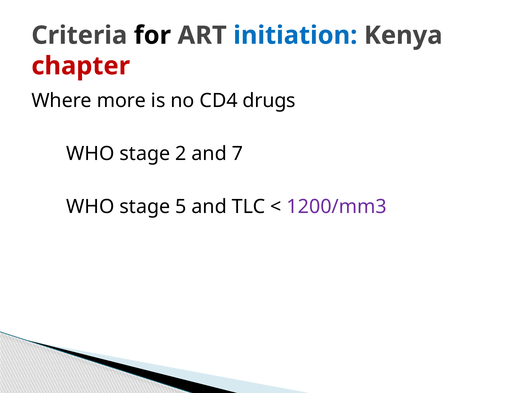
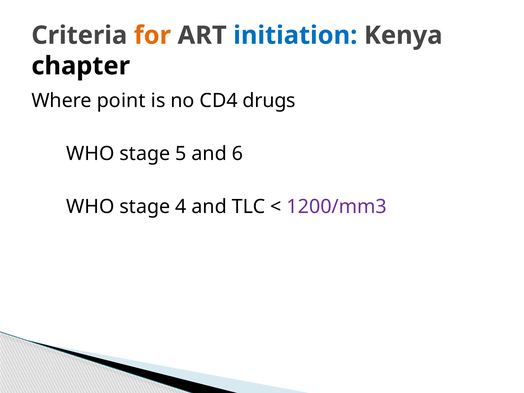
for colour: black -> orange
chapter colour: red -> black
more: more -> point
2: 2 -> 5
7: 7 -> 6
5: 5 -> 4
